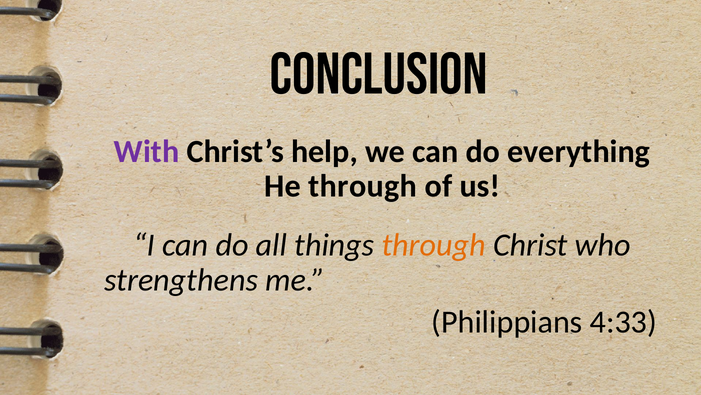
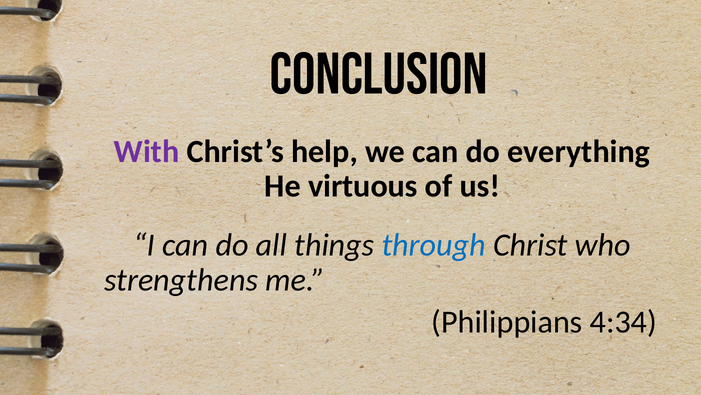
He through: through -> virtuous
through at (434, 245) colour: orange -> blue
4:33: 4:33 -> 4:34
